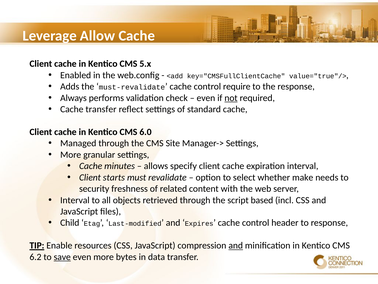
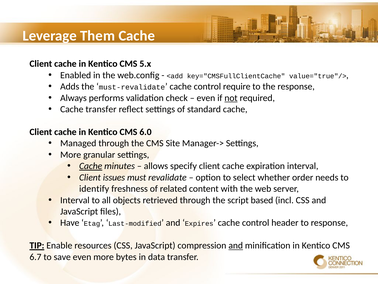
Allow: Allow -> Them
Cache at (91, 166) underline: none -> present
starts: starts -> issues
make: make -> order
security: security -> identify
Child: Child -> Have
6.2: 6.2 -> 6.7
save underline: present -> none
